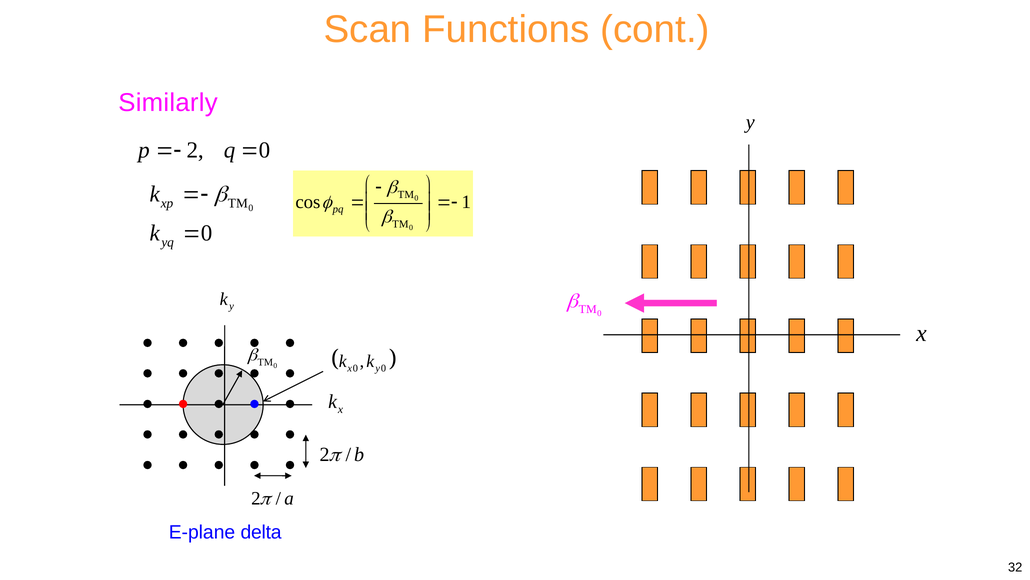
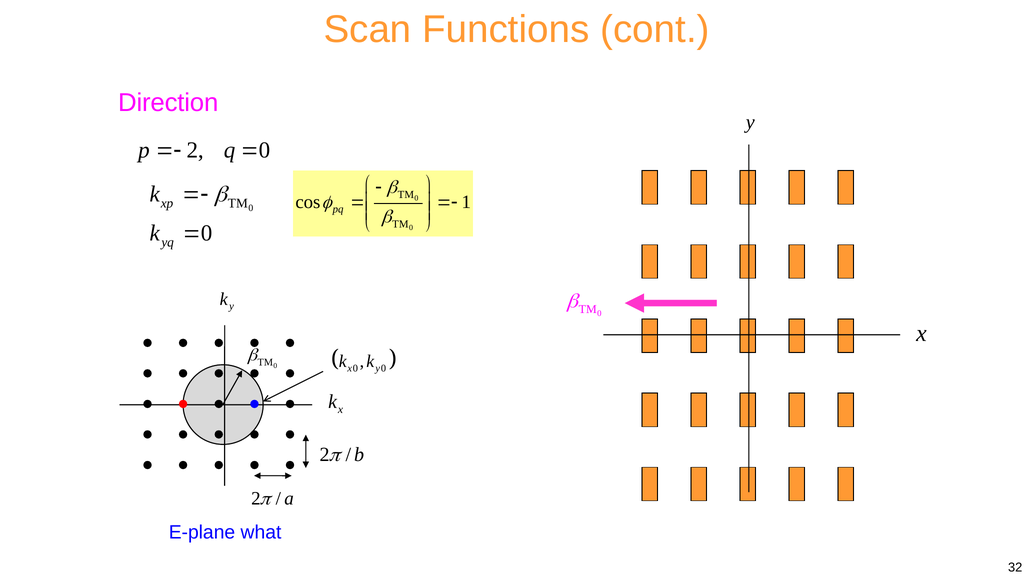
Similarly: Similarly -> Direction
delta: delta -> what
